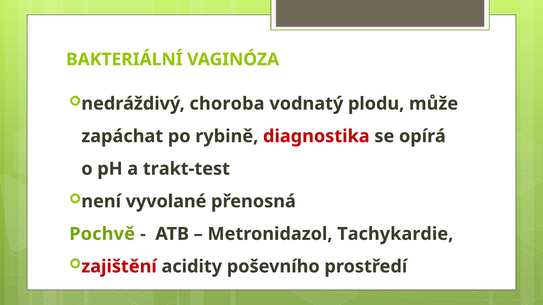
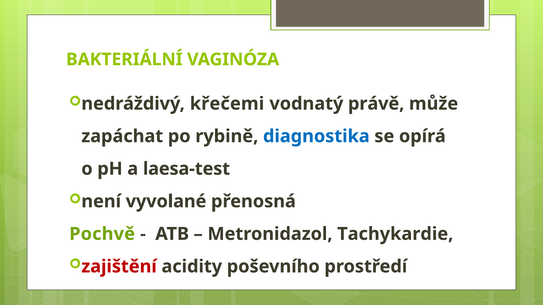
choroba: choroba -> křečemi
plodu: plodu -> právě
diagnostika colour: red -> blue
trakt-test: trakt-test -> laesa-test
